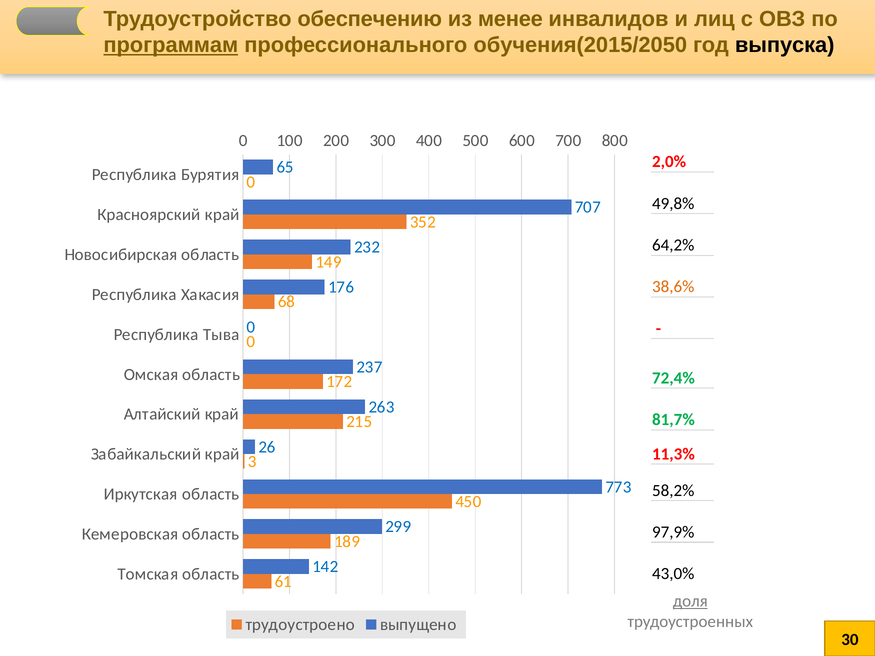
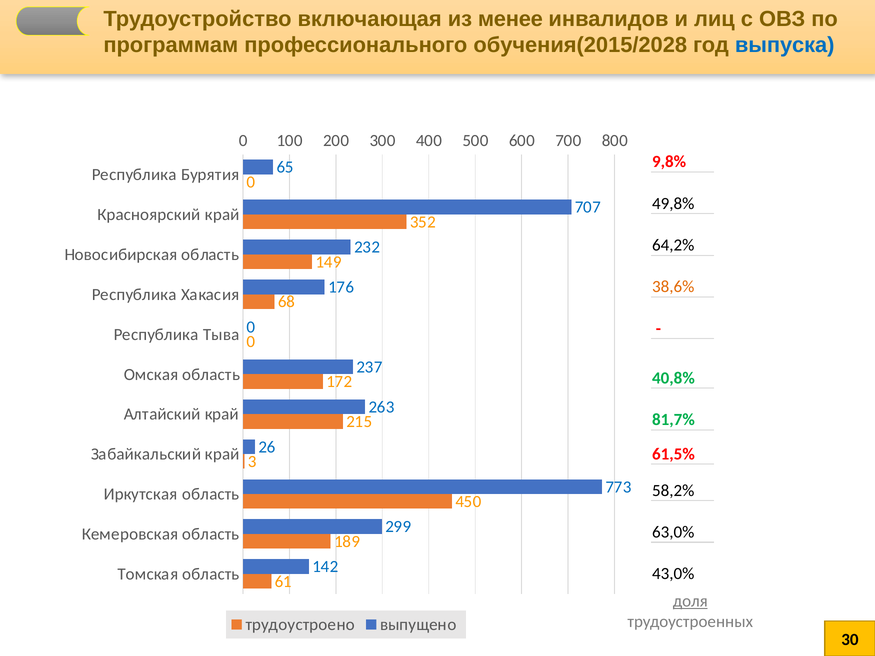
обеспечению: обеспечению -> включающая
программам underline: present -> none
обучения(2015/2050: обучения(2015/2050 -> обучения(2015/2028
выпуска colour: black -> blue
2,0%: 2,0% -> 9,8%
72,4%: 72,4% -> 40,8%
11,3%: 11,3% -> 61,5%
97,9%: 97,9% -> 63,0%
